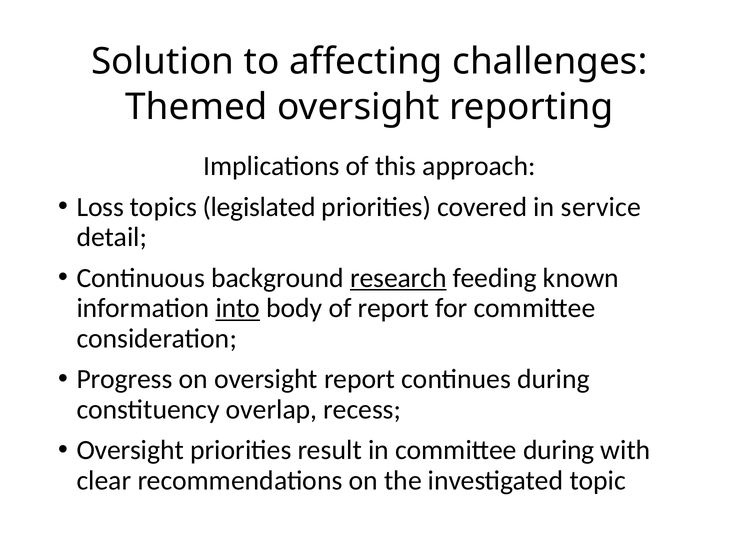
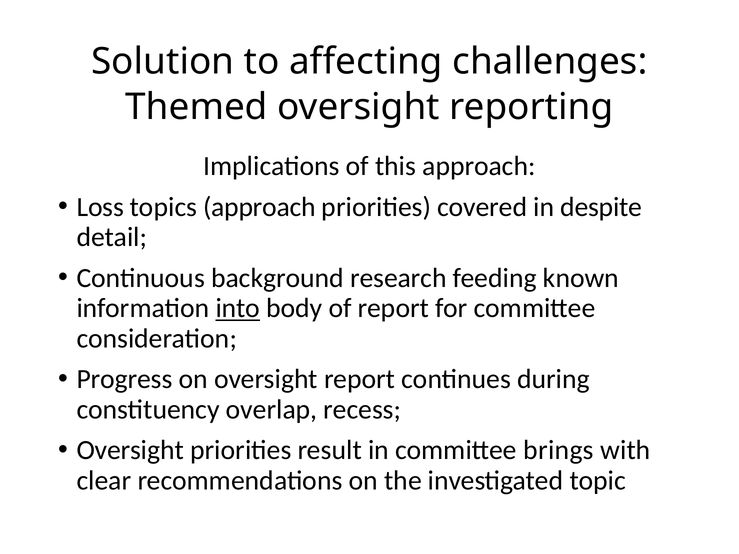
topics legislated: legislated -> approach
service: service -> despite
research underline: present -> none
committee during: during -> brings
